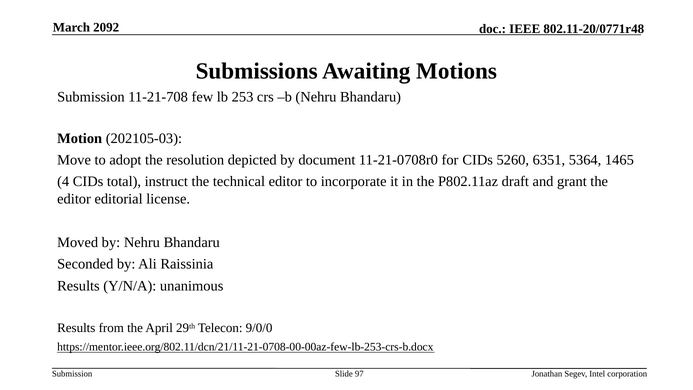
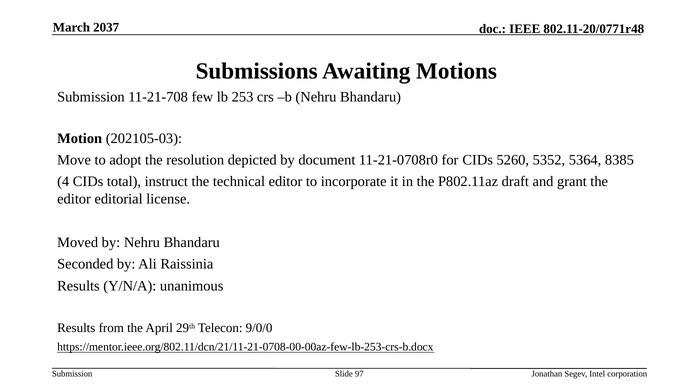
2092: 2092 -> 2037
6351: 6351 -> 5352
1465: 1465 -> 8385
